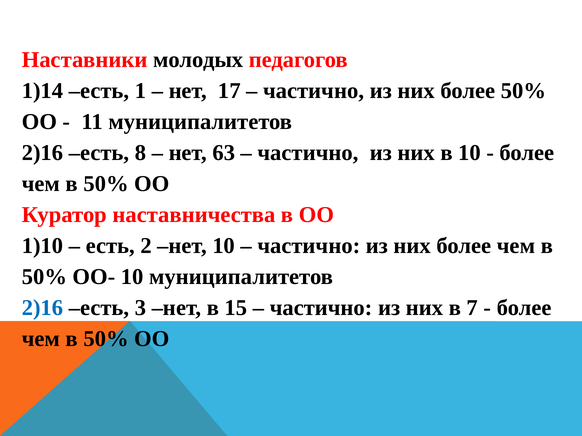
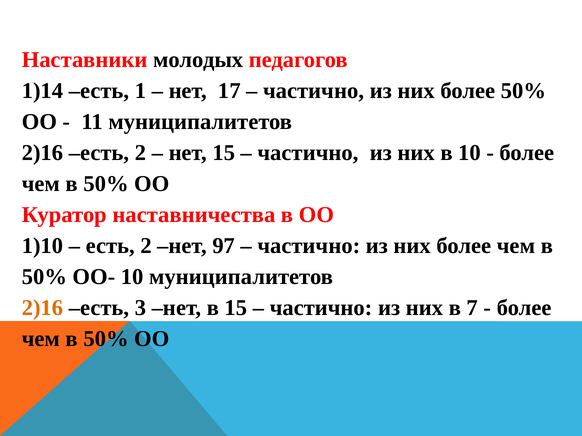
2)16 есть 8: 8 -> 2
нет 63: 63 -> 15
нет 10: 10 -> 97
2)16 at (43, 308) colour: blue -> orange
